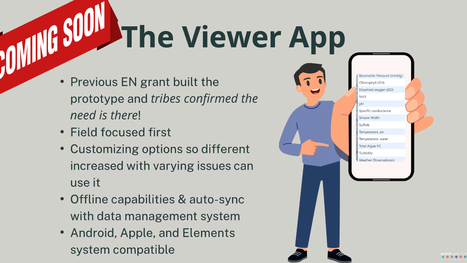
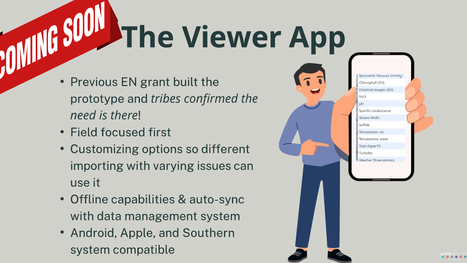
increased: increased -> importing
Elements: Elements -> Southern
